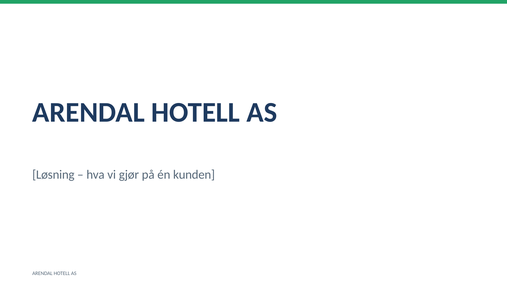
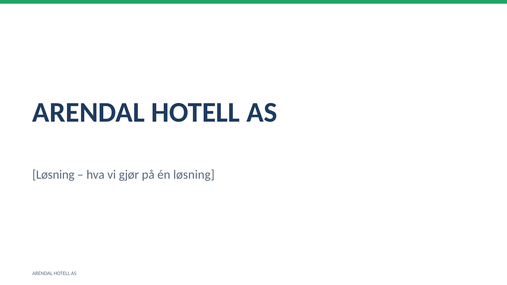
én kunden: kunden -> løsning
